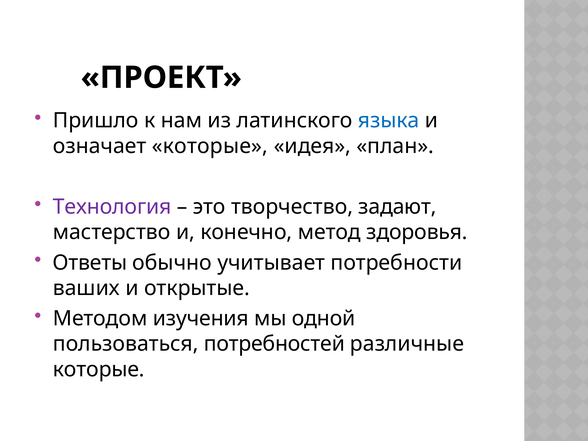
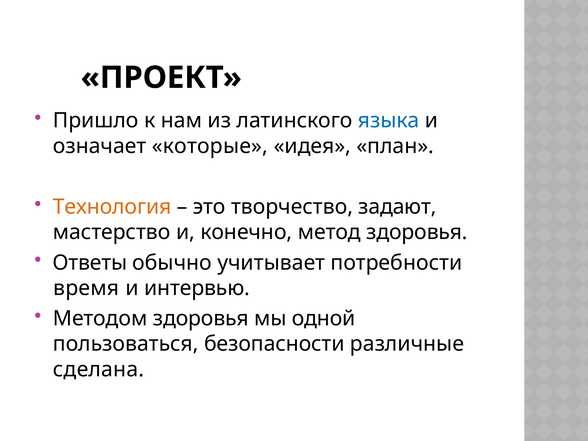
Технология colour: purple -> orange
ваших: ваших -> время
открытые: открытые -> интервью
Методом изучения: изучения -> здоровья
потребностей: потребностей -> безопасности
которые at (99, 369): которые -> сделана
